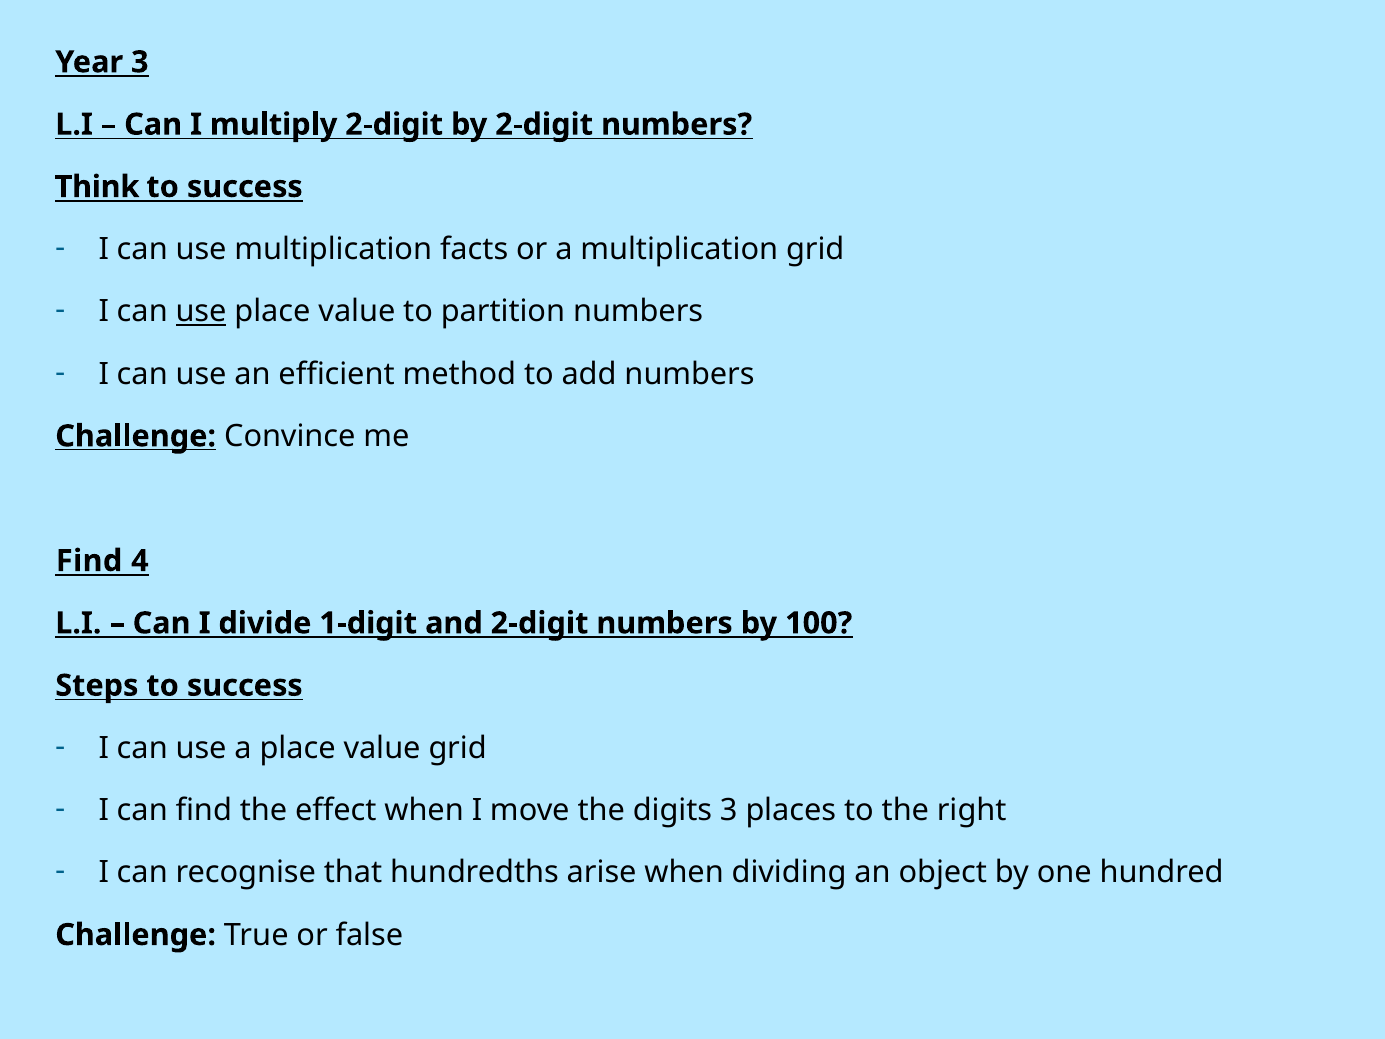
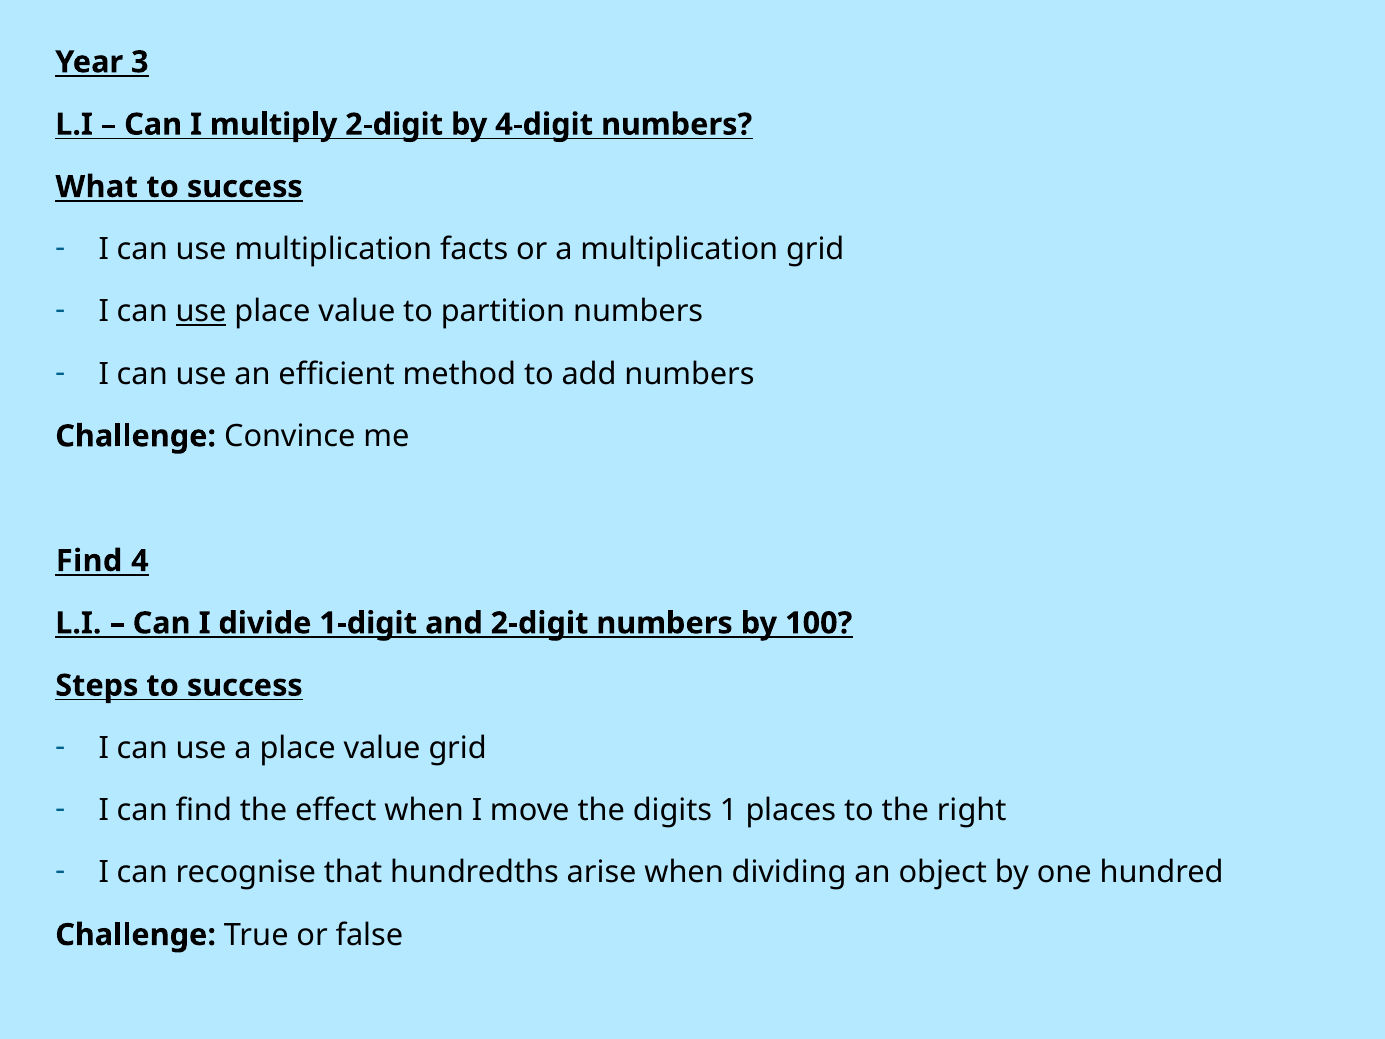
by 2-digit: 2-digit -> 4-digit
Think: Think -> What
Challenge at (136, 436) underline: present -> none
digits 3: 3 -> 1
